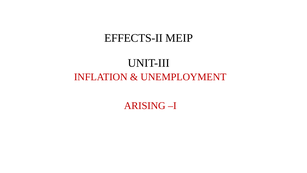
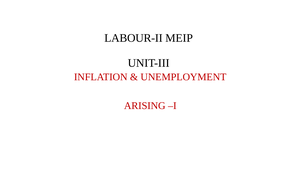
EFFECTS-II: EFFECTS-II -> LABOUR-II
